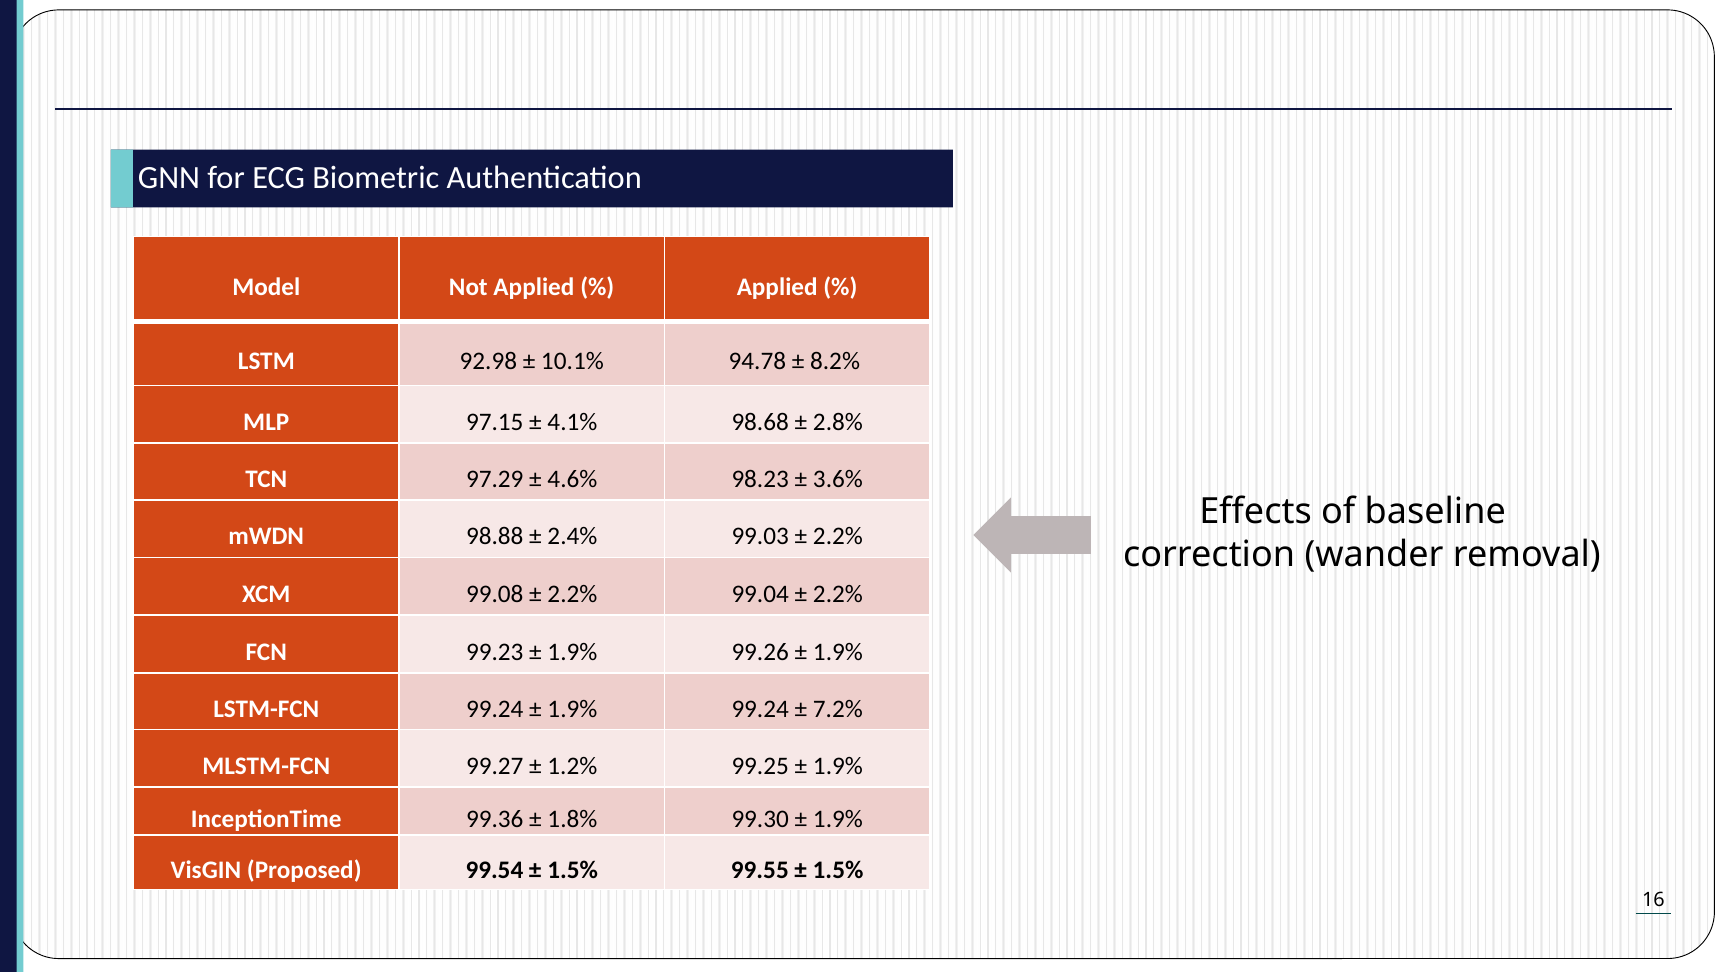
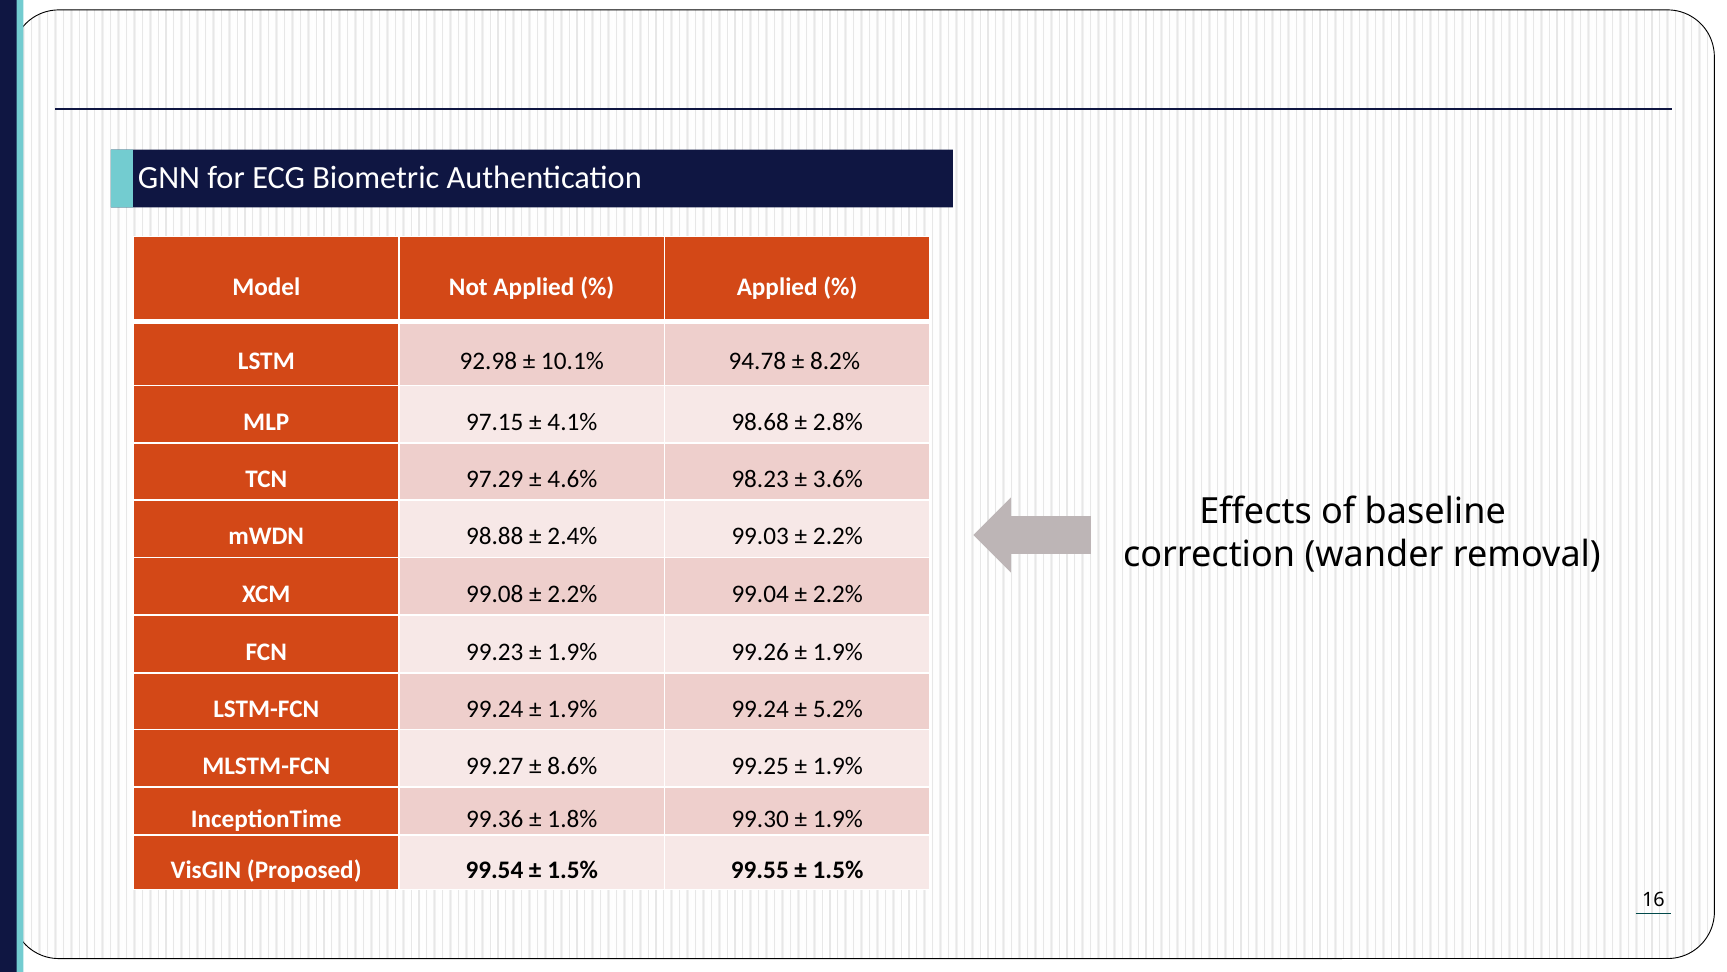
7.2%: 7.2% -> 5.2%
1.2%: 1.2% -> 8.6%
